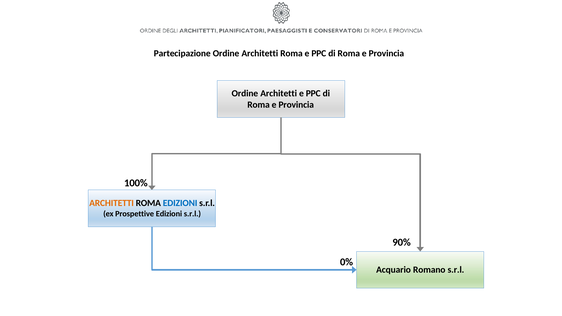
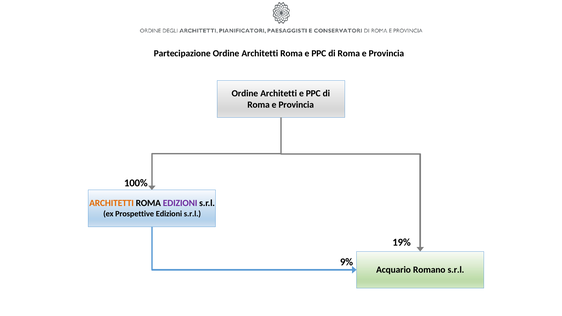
EDIZIONI at (180, 203) colour: blue -> purple
90%: 90% -> 19%
0%: 0% -> 9%
